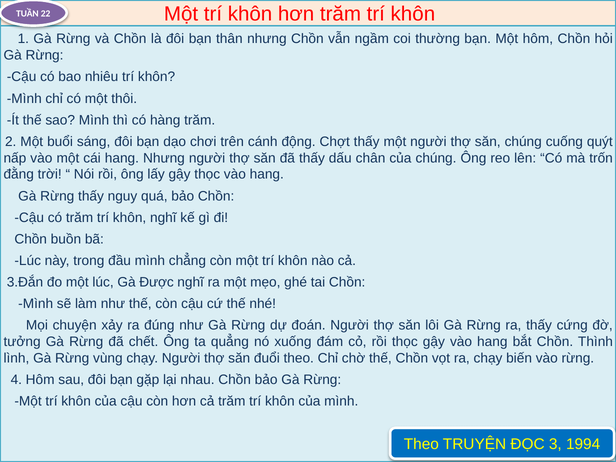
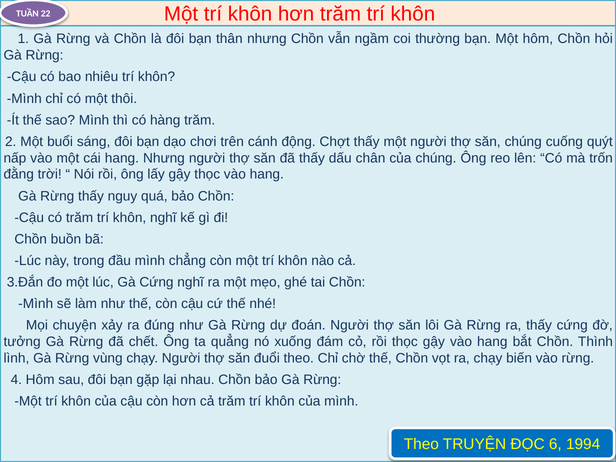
Gà Được: Được -> Cứng
3: 3 -> 6
